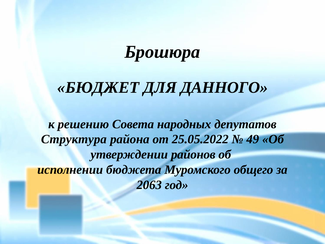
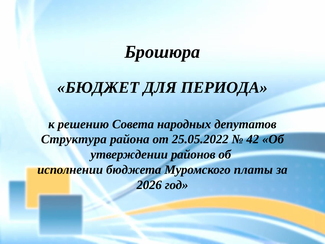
ДАННОГО: ДАННОГО -> ПЕРИОДА
49: 49 -> 42
общего: общего -> платы
2063: 2063 -> 2026
